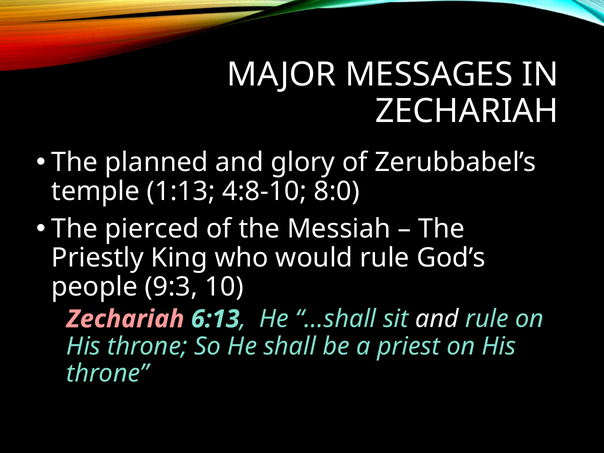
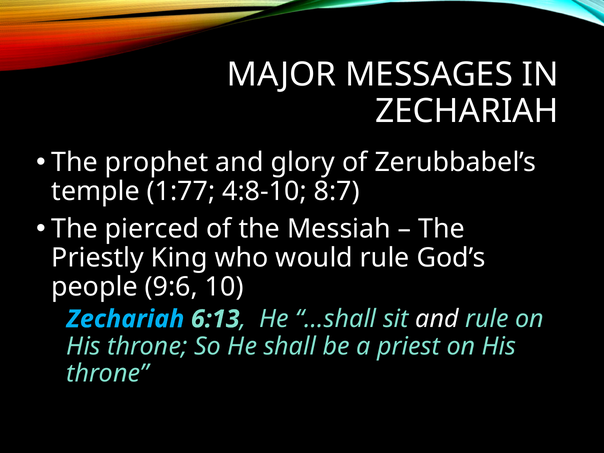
planned: planned -> prophet
1:13: 1:13 -> 1:77
8:0: 8:0 -> 8:7
9:3: 9:3 -> 9:6
Zechariah at (125, 319) colour: pink -> light blue
